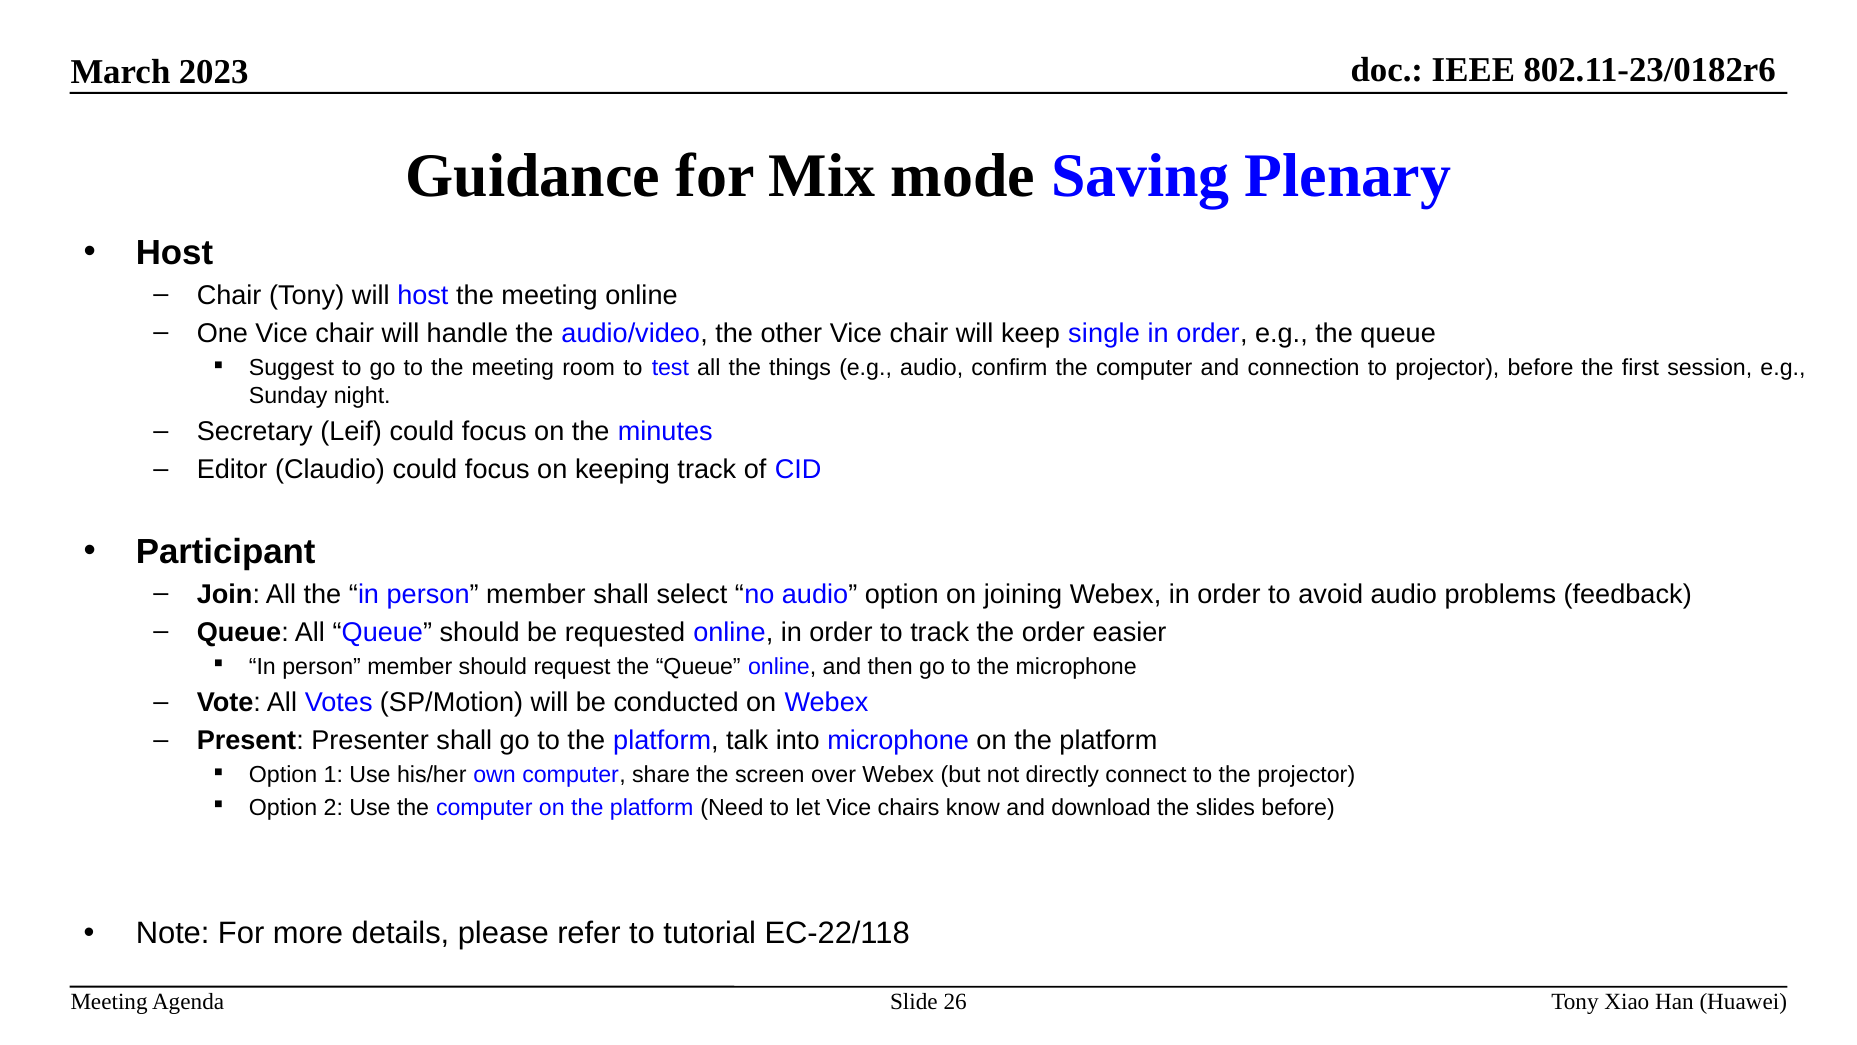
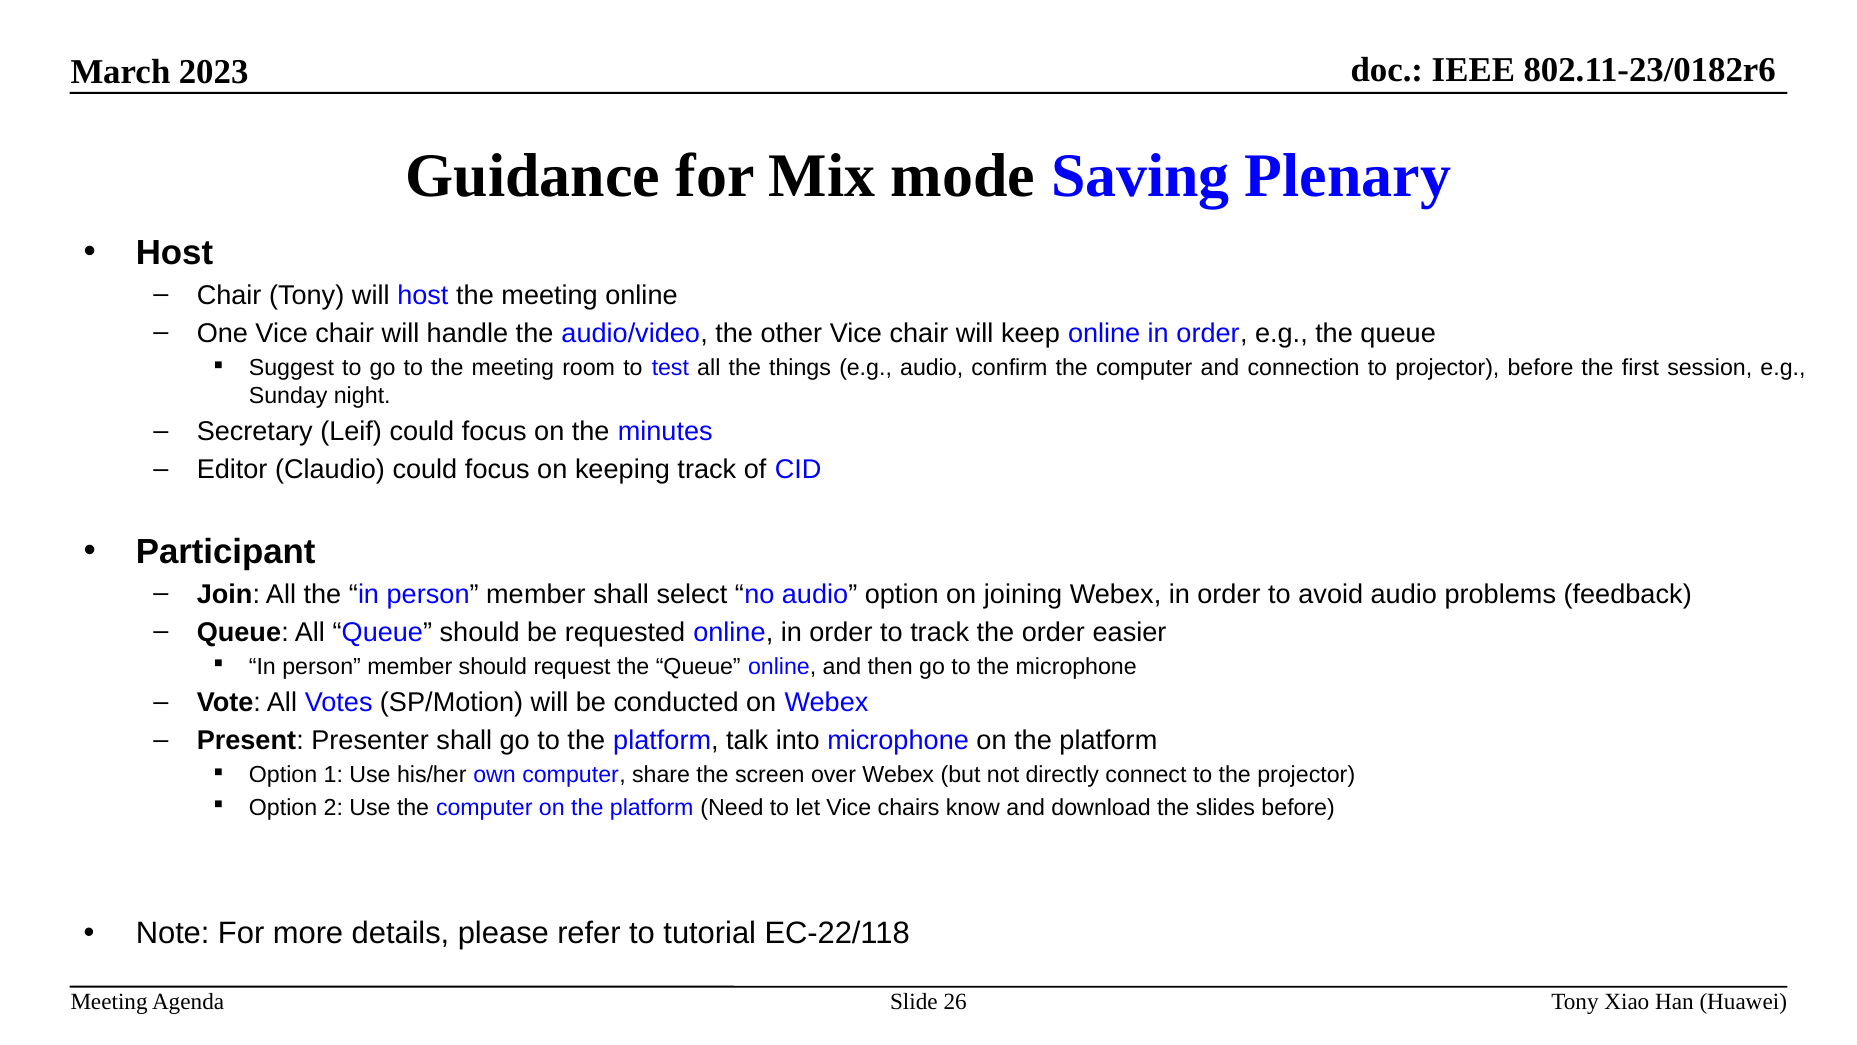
keep single: single -> online
